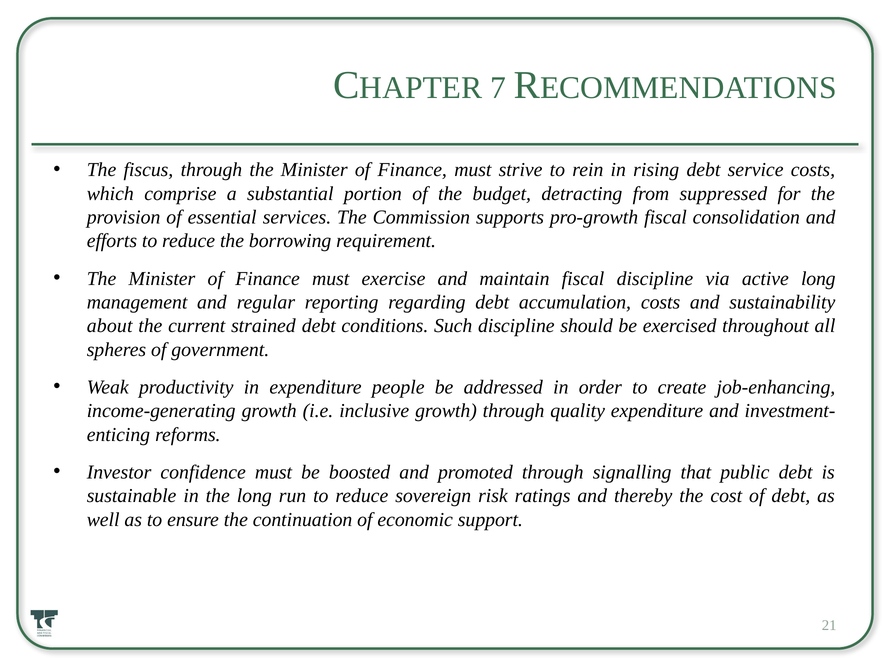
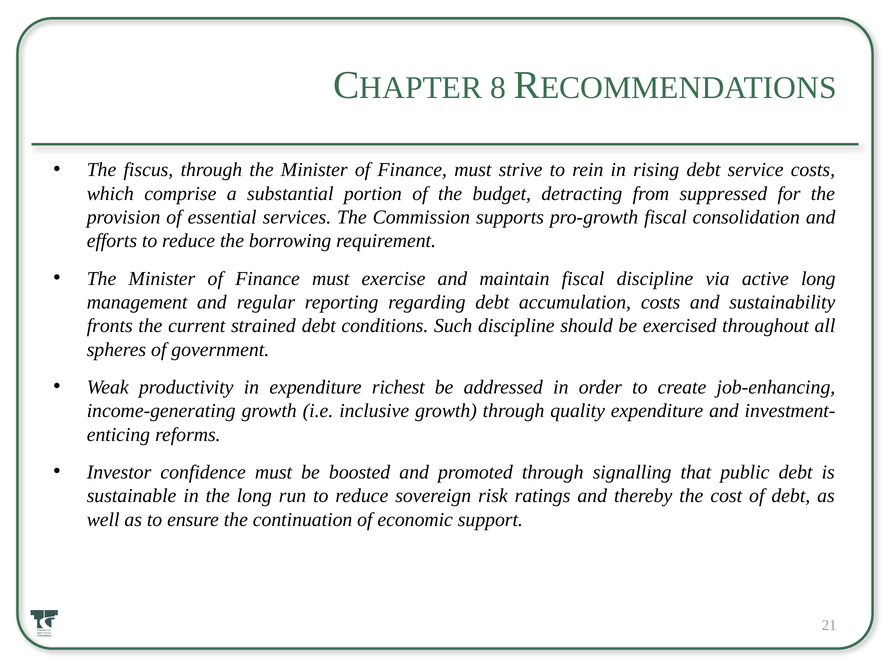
7: 7 -> 8
about: about -> fronts
people: people -> richest
